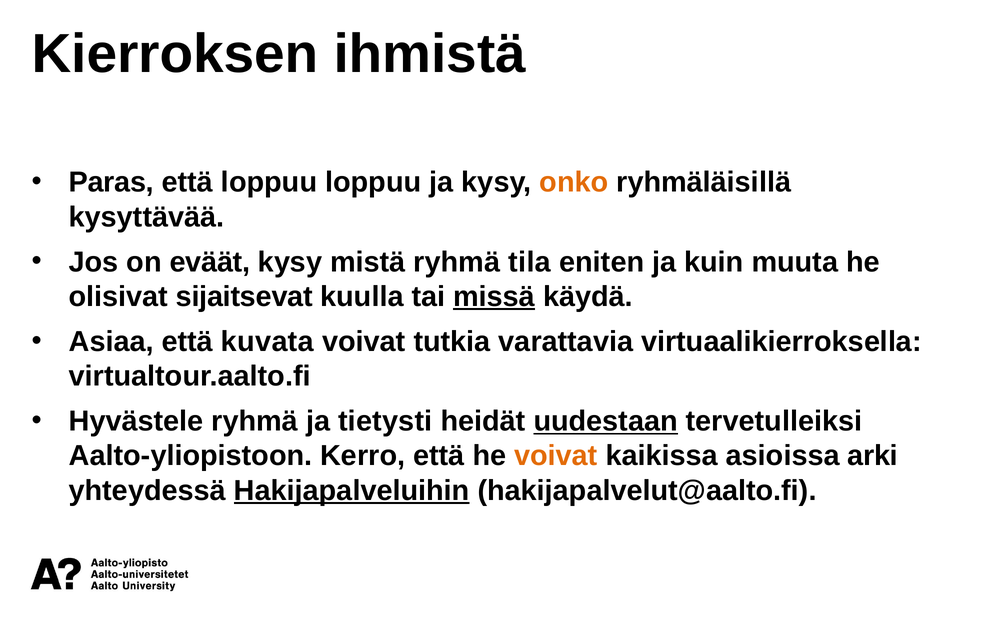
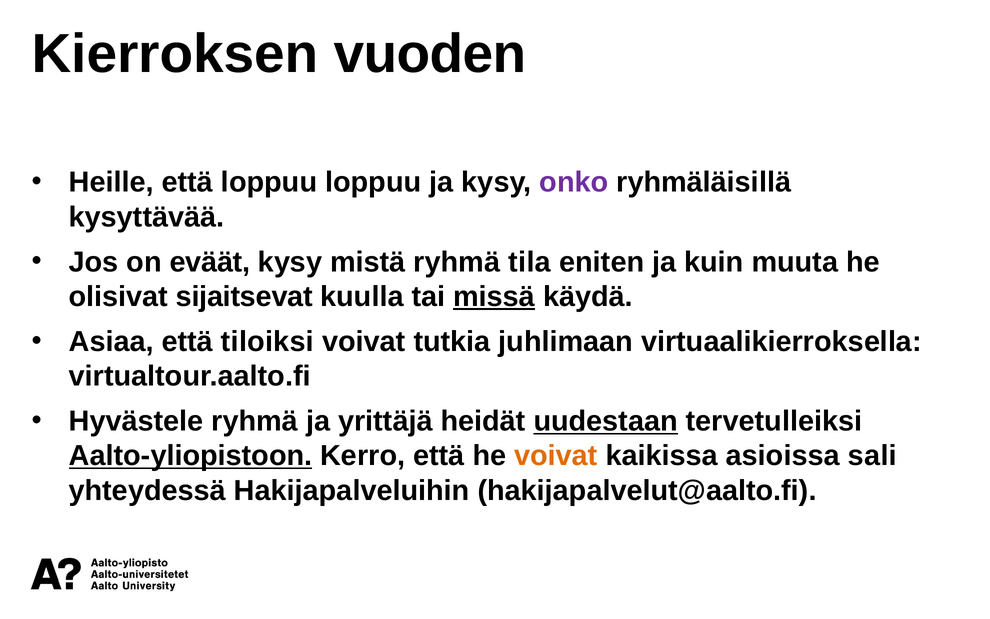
ihmistä: ihmistä -> vuoden
Paras: Paras -> Heille
onko colour: orange -> purple
kuvata: kuvata -> tiloiksi
varattavia: varattavia -> juhlimaan
tietysti: tietysti -> yrittäjä
Aalto-yliopistoon underline: none -> present
arki: arki -> sali
Hakijapalveluihin underline: present -> none
